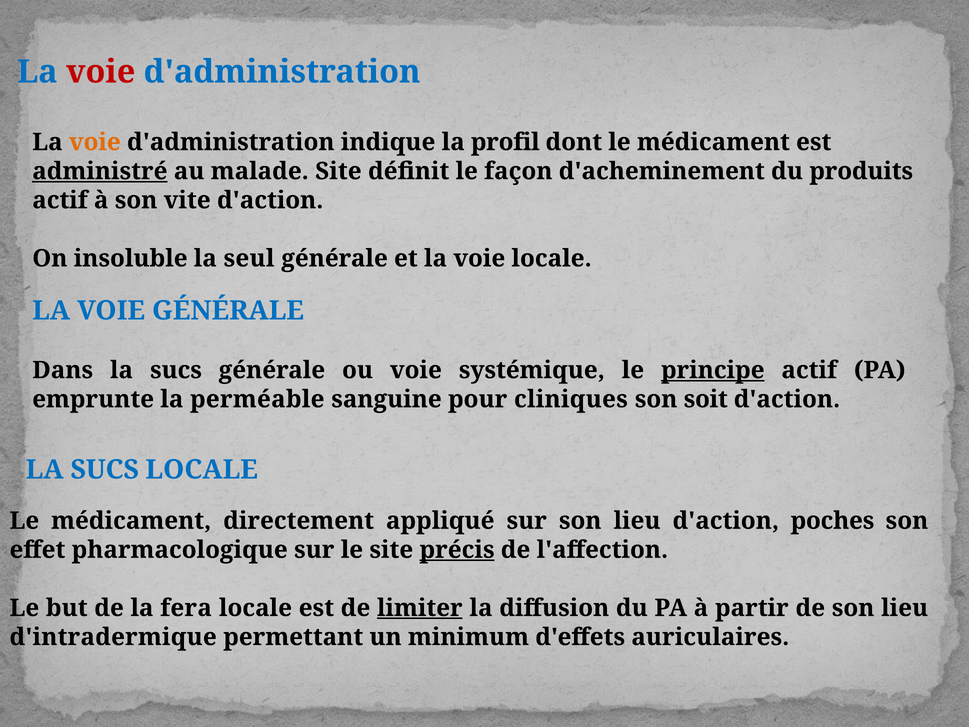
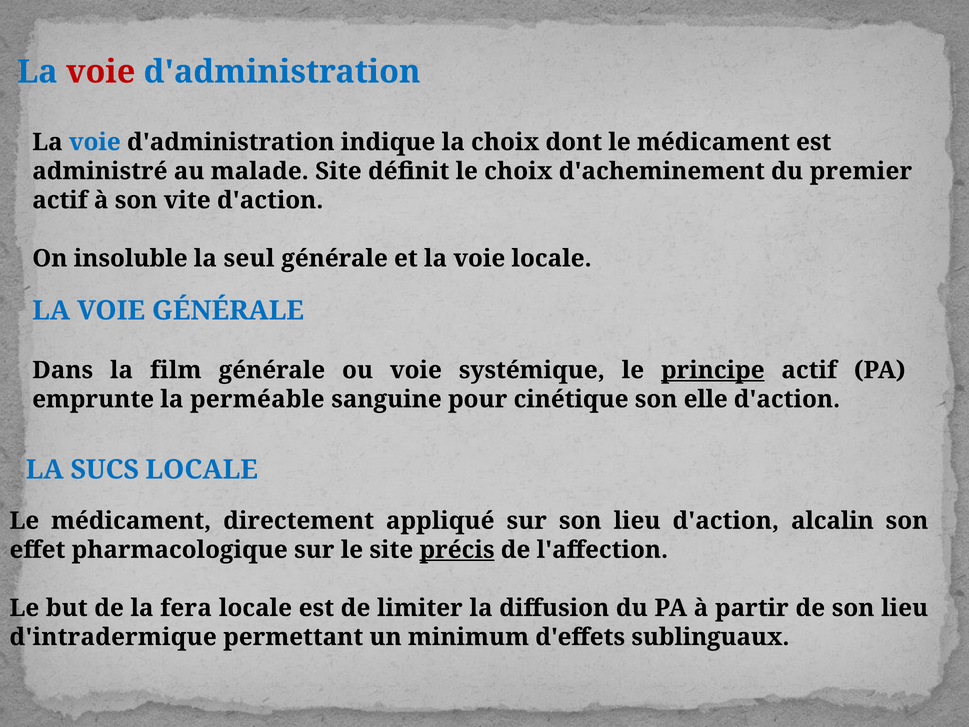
voie at (95, 142) colour: orange -> blue
la profil: profil -> choix
administré underline: present -> none
le façon: façon -> choix
produits: produits -> premier
Dans la sucs: sucs -> film
cliniques: cliniques -> cinétique
soit: soit -> elle
poches: poches -> alcalin
limiter underline: present -> none
auriculaires: auriculaires -> sublinguaux
